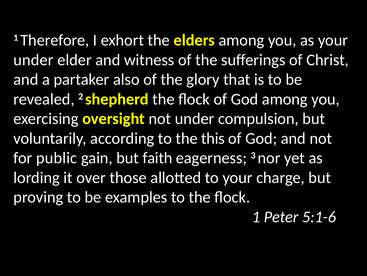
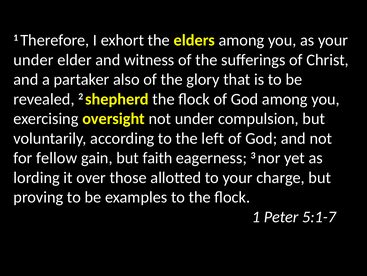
this: this -> left
public: public -> fellow
5:1-6: 5:1-6 -> 5:1-7
